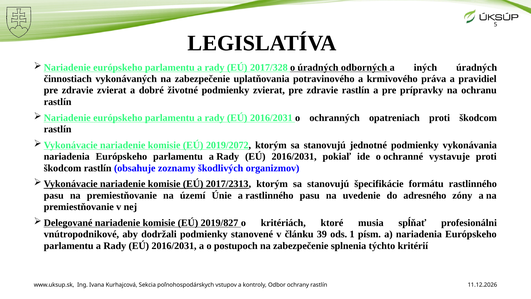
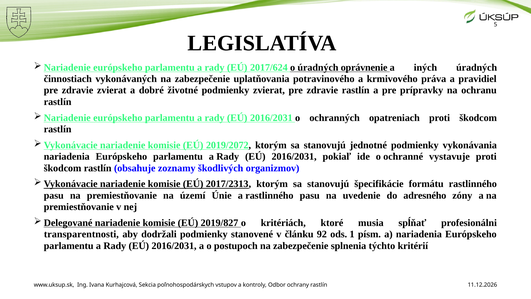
2017/328: 2017/328 -> 2017/624
odborných: odborných -> oprávnenie
vnútropodnikové: vnútropodnikové -> transparentnosti
39: 39 -> 92
